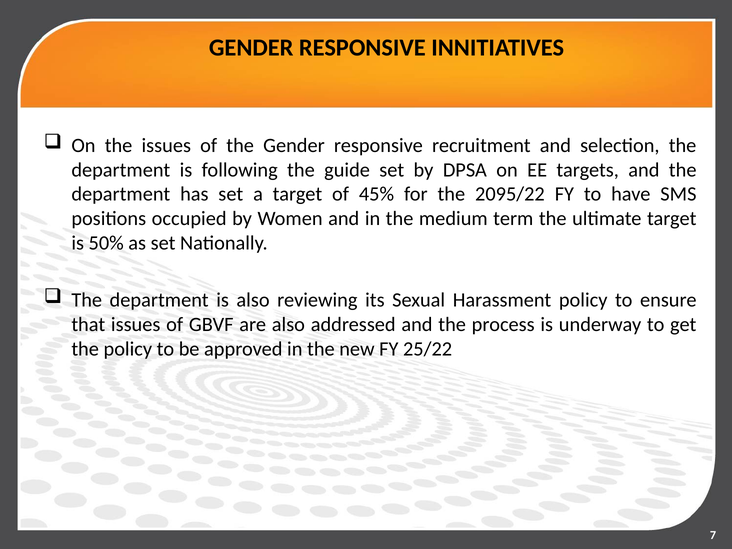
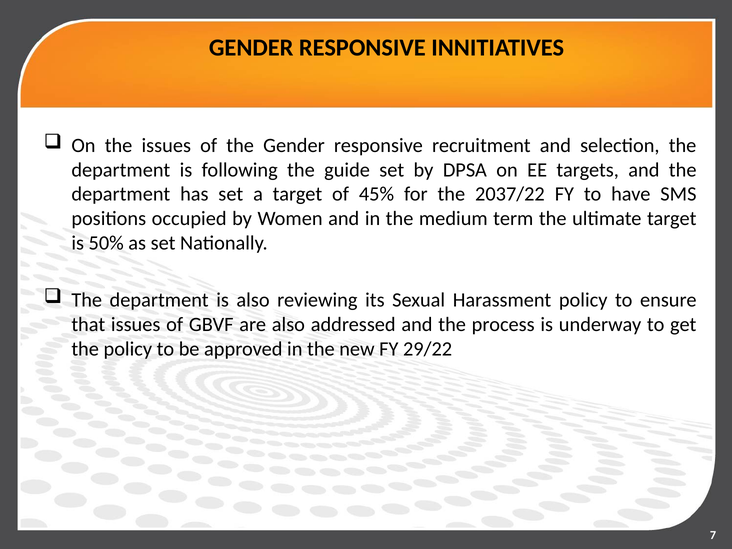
2095/22: 2095/22 -> 2037/22
25/22: 25/22 -> 29/22
